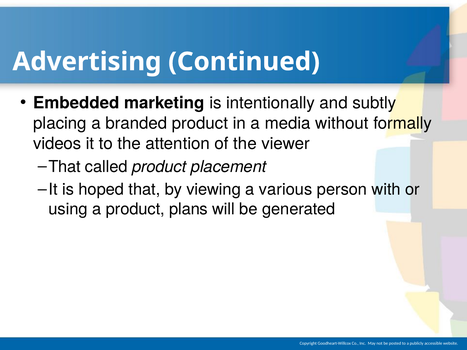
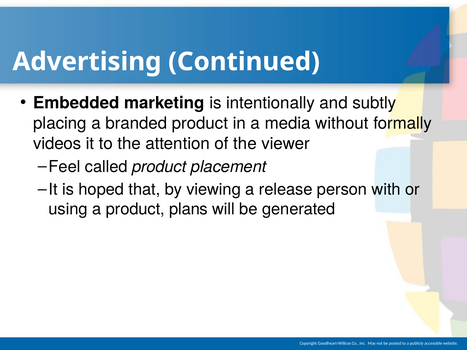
That at (65, 167): That -> Feel
various: various -> release
